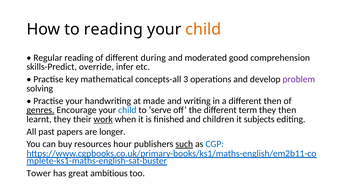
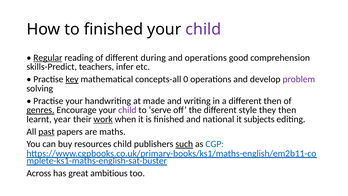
to reading: reading -> finished
child at (203, 29) colour: orange -> purple
Regular underline: none -> present
and moderated: moderated -> operations
override: override -> teachers
key underline: none -> present
3: 3 -> 0
child at (127, 110) colour: blue -> purple
term: term -> style
learnt they: they -> year
children: children -> national
past underline: none -> present
longer: longer -> maths
resources hour: hour -> child
Tower: Tower -> Across
